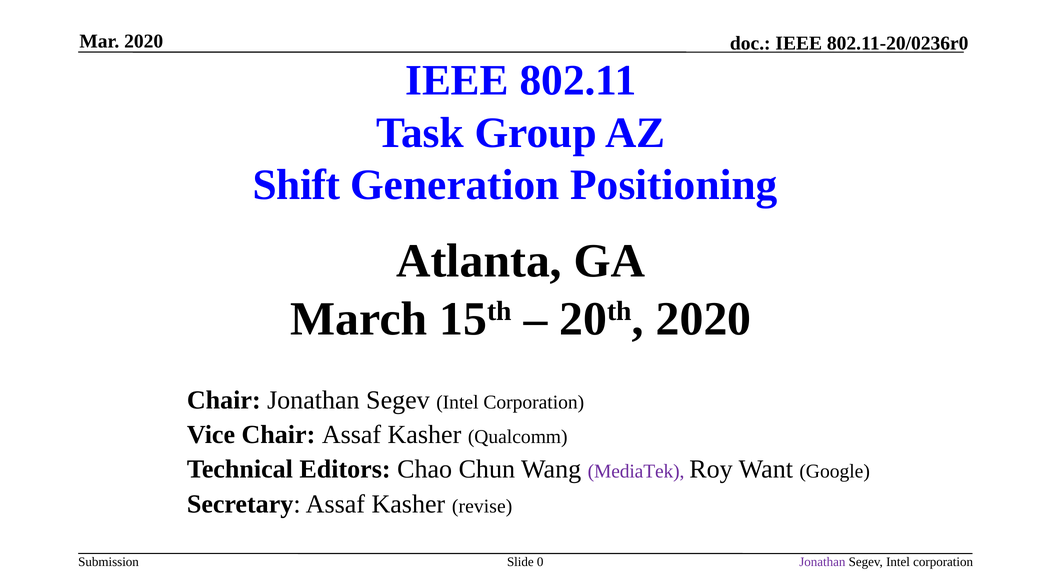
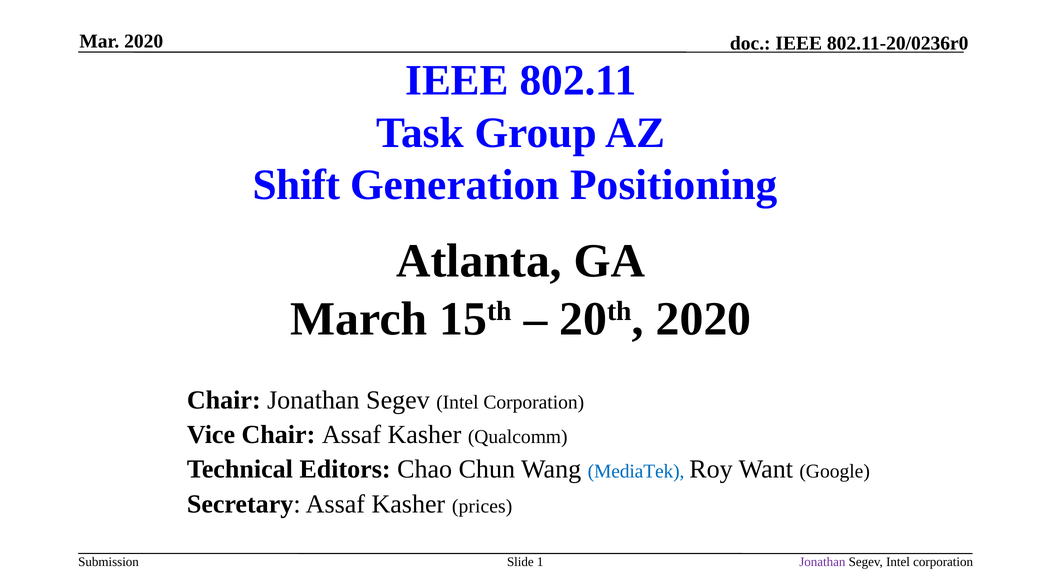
MediaTek colour: purple -> blue
revise: revise -> prices
0: 0 -> 1
